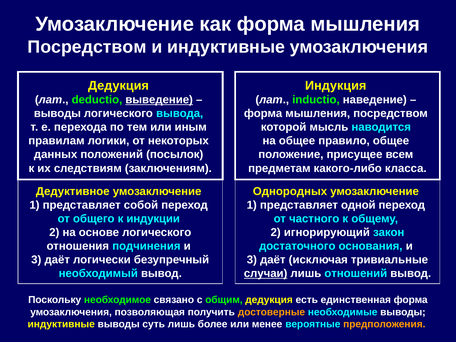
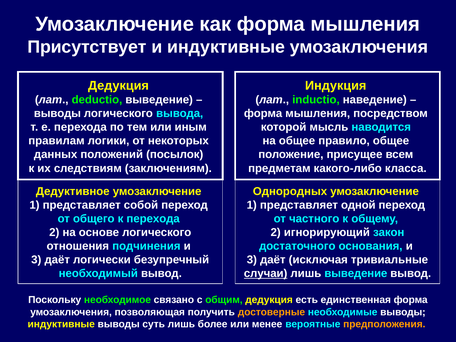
Посредством at (87, 47): Посредством -> Присутствует
выведение at (159, 100) underline: present -> none
к индукции: индукции -> перехода
лишь отношений: отношений -> выведение
